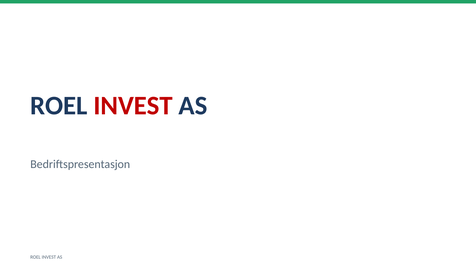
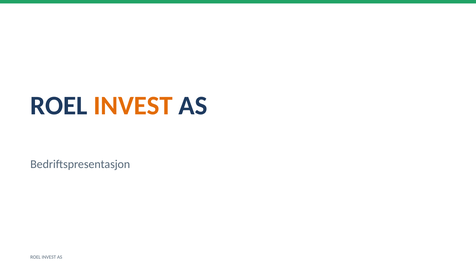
INVEST at (133, 106) colour: red -> orange
